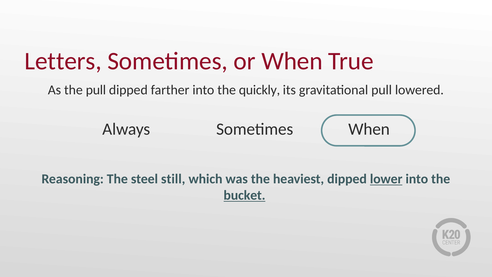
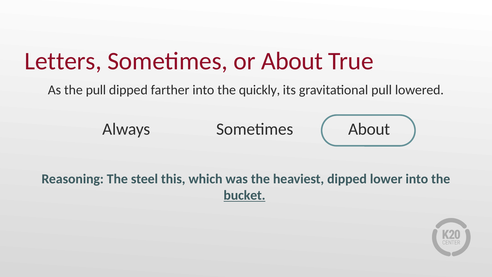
or When: When -> About
Sometimes When: When -> About
still: still -> this
lower underline: present -> none
